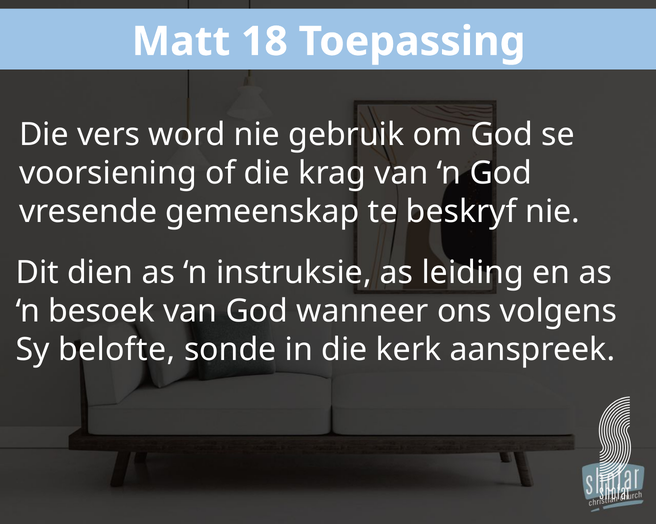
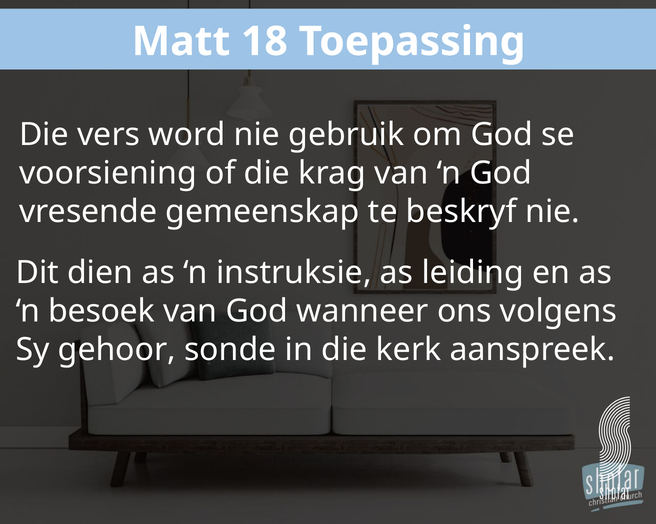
belofte: belofte -> gehoor
